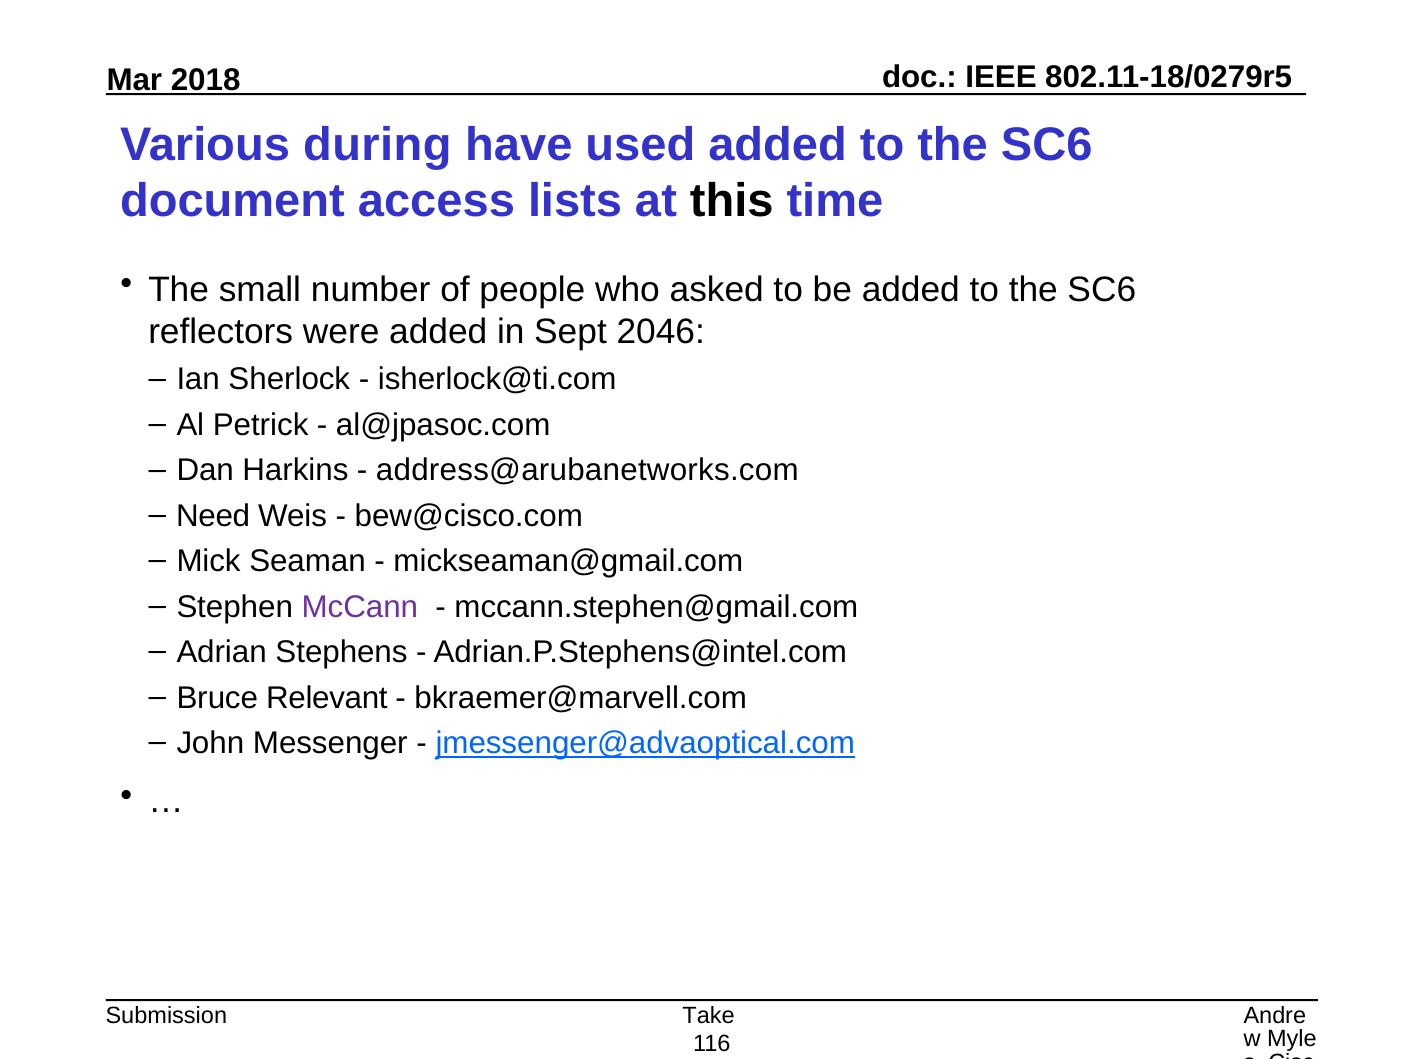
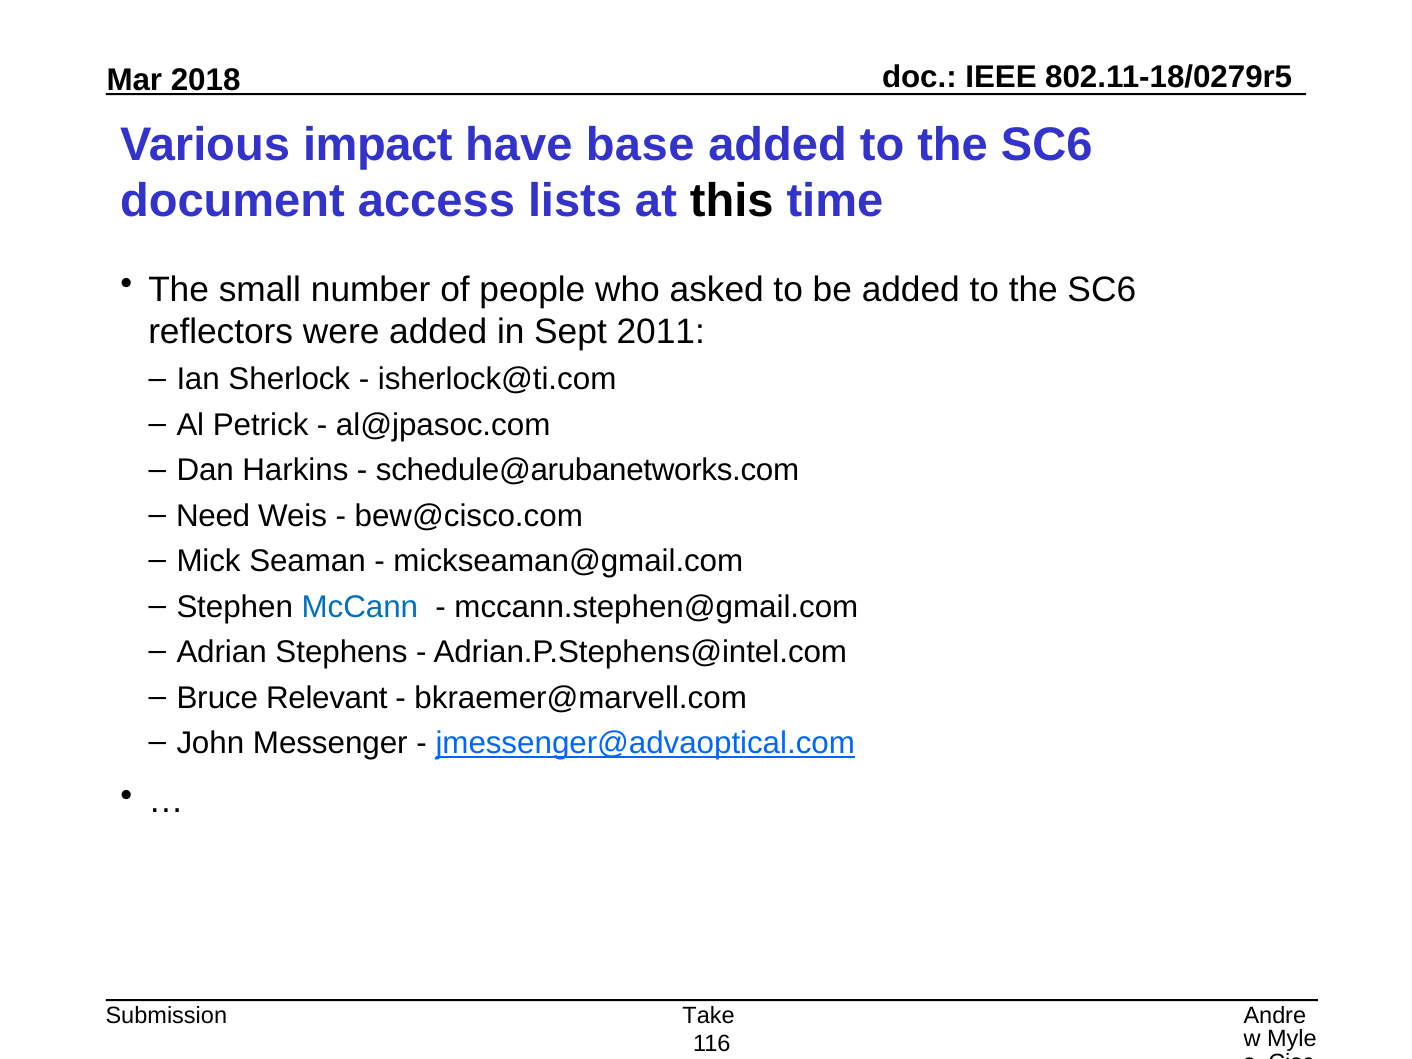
during: during -> impact
used: used -> base
2046: 2046 -> 2011
address@arubanetworks.com: address@arubanetworks.com -> schedule@arubanetworks.com
McCann colour: purple -> blue
